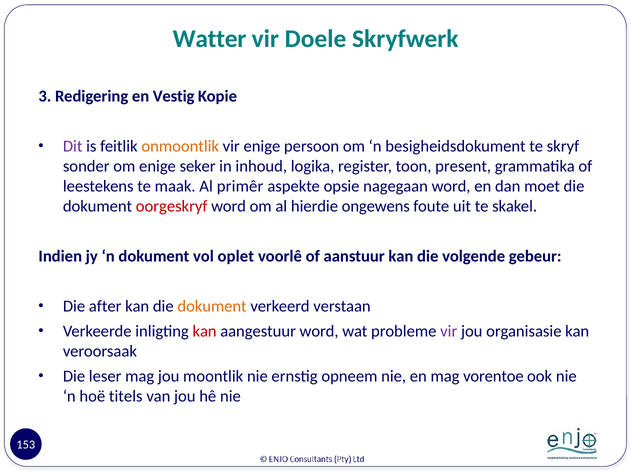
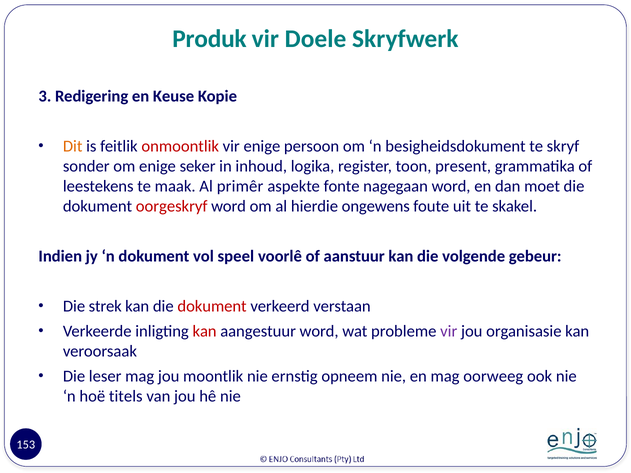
Watter: Watter -> Produk
Vestig: Vestig -> Keuse
Dit colour: purple -> orange
onmoontlik colour: orange -> red
opsie: opsie -> fonte
oplet: oplet -> speel
after: after -> strek
dokument at (212, 306) colour: orange -> red
vorentoe: vorentoe -> oorweeg
